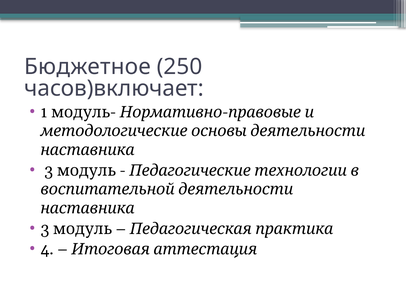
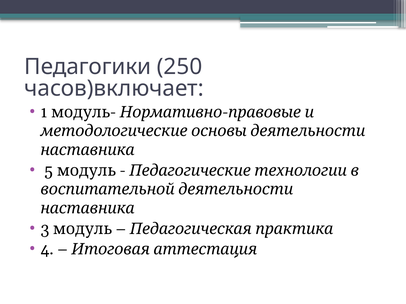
Бюджетное: Бюджетное -> Педагогики
3 at (49, 171): 3 -> 5
